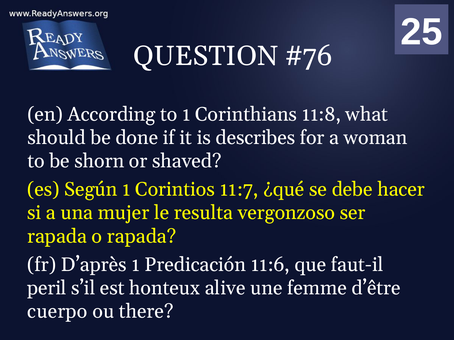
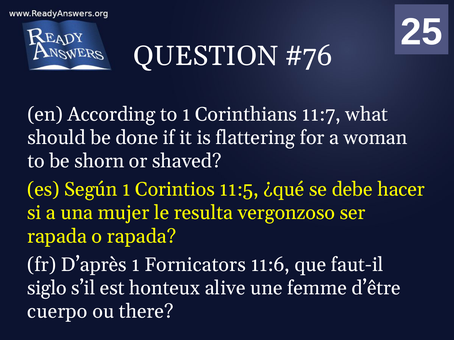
11:8: 11:8 -> 11:7
describes: describes -> flattering
11:7: 11:7 -> 11:5
Predicación: Predicación -> Fornicators
peril: peril -> siglo
